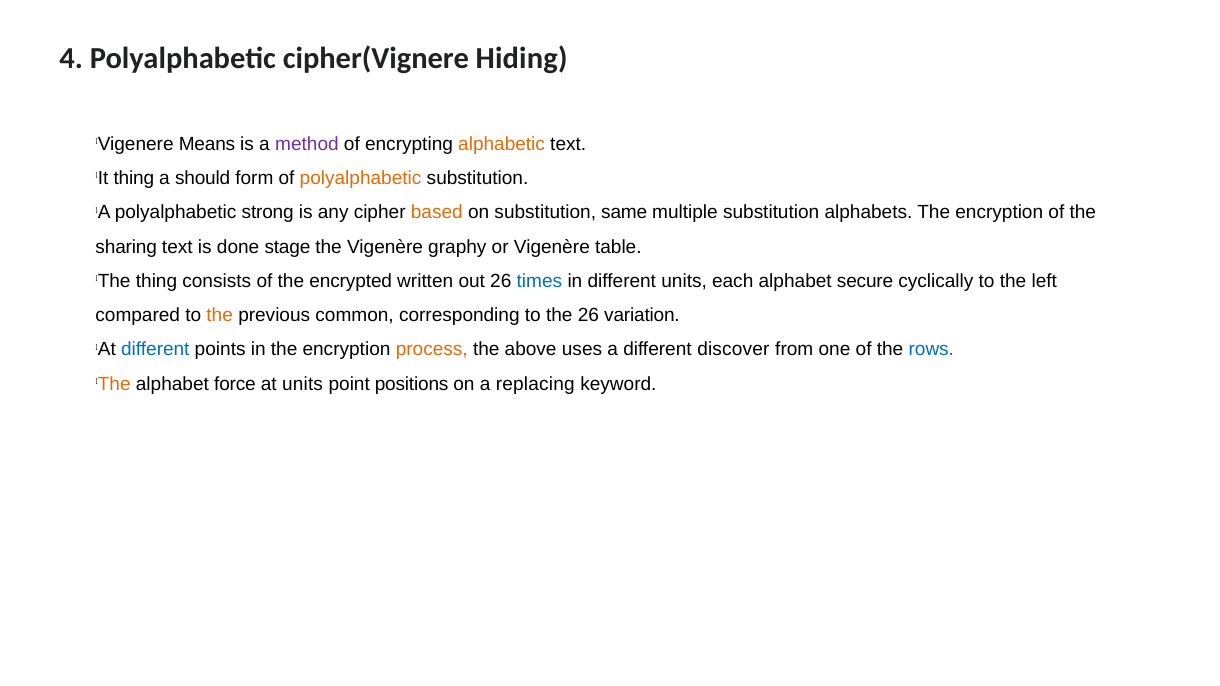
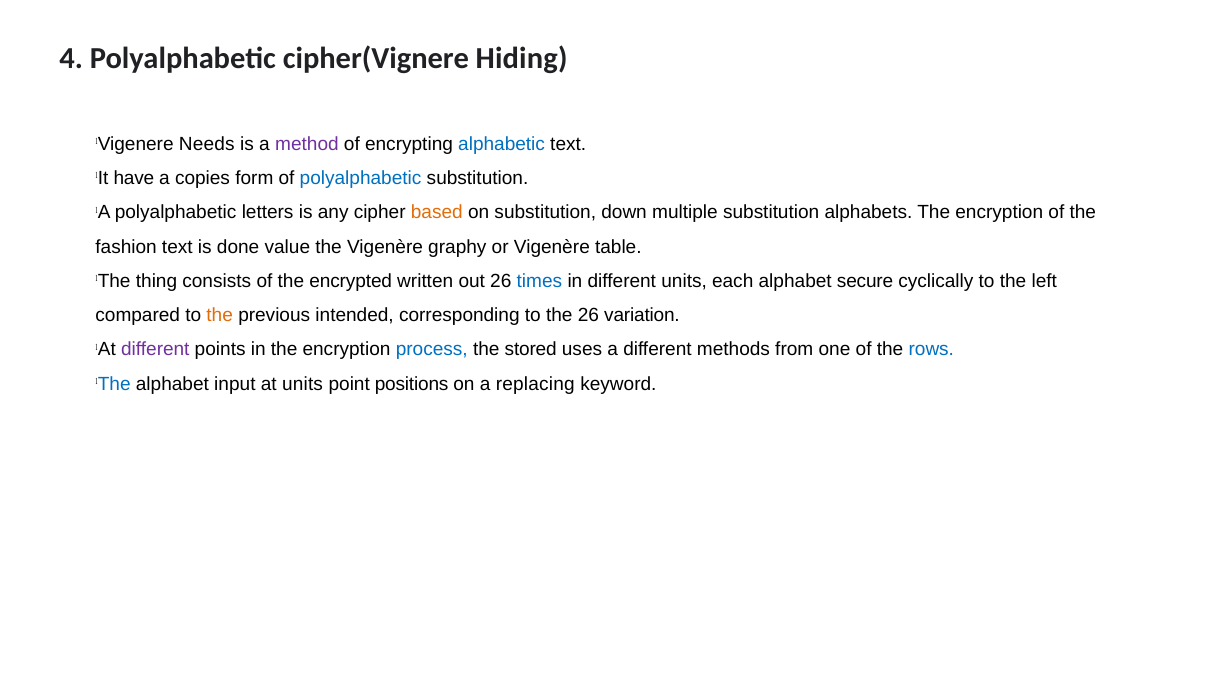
Means: Means -> Needs
alphabetic colour: orange -> blue
It thing: thing -> have
should: should -> copies
polyalphabetic at (361, 178) colour: orange -> blue
strong: strong -> letters
same: same -> down
sharing: sharing -> fashion
stage: stage -> value
common: common -> intended
different at (155, 350) colour: blue -> purple
process colour: orange -> blue
above: above -> stored
discover: discover -> methods
The at (114, 384) colour: orange -> blue
force: force -> input
